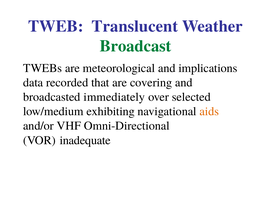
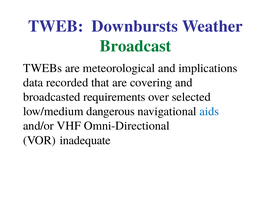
Translucent: Translucent -> Downbursts
immediately: immediately -> requirements
exhibiting: exhibiting -> dangerous
aids colour: orange -> blue
